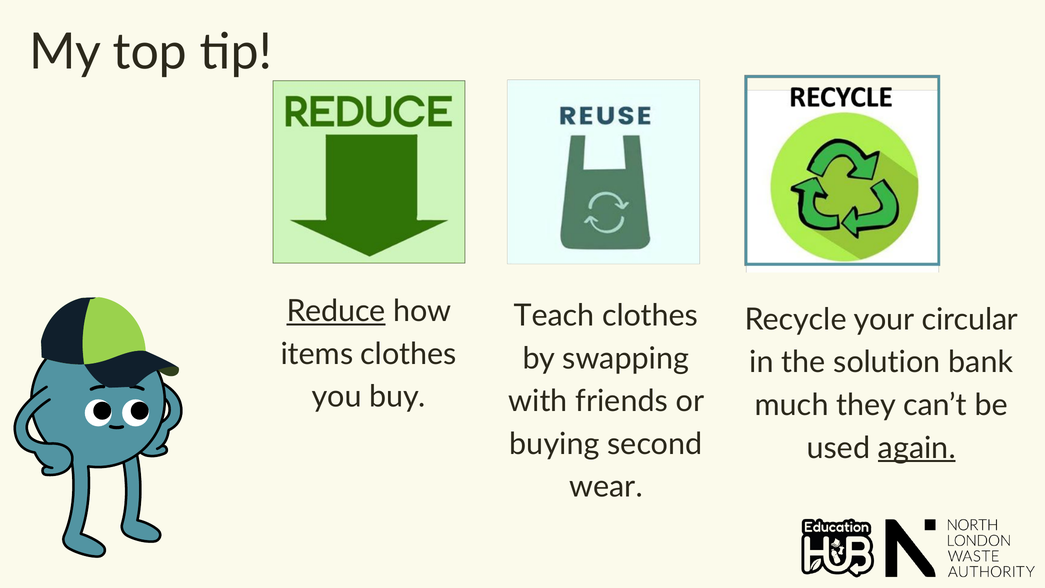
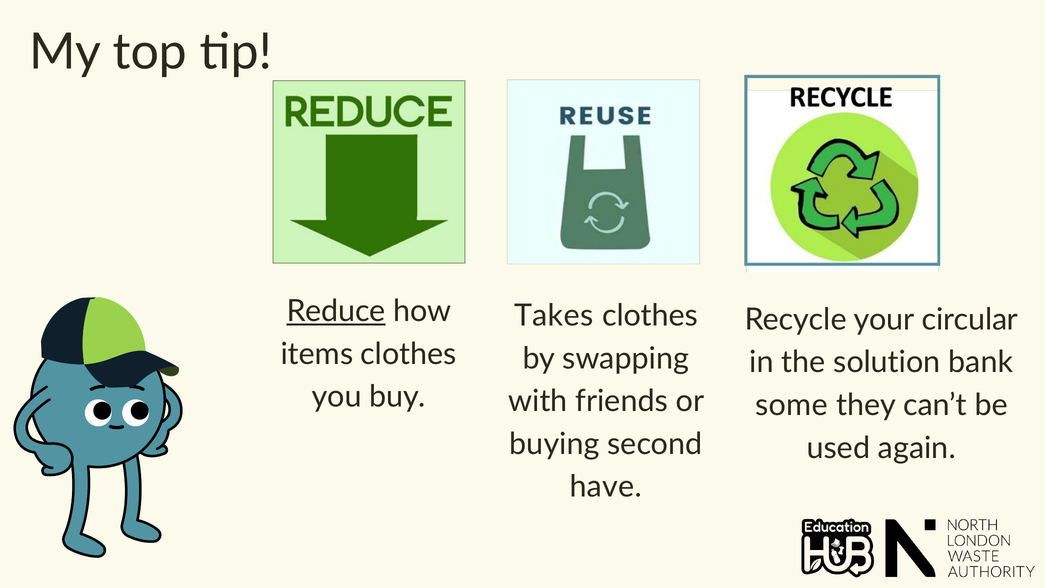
Teach: Teach -> Takes
much: much -> some
again underline: present -> none
wear: wear -> have
